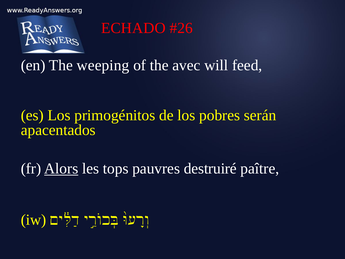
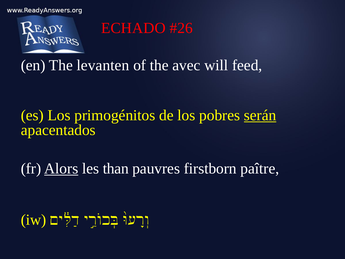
weeping: weeping -> levanten
serán underline: none -> present
tops: tops -> than
destruiré: destruiré -> firstborn
